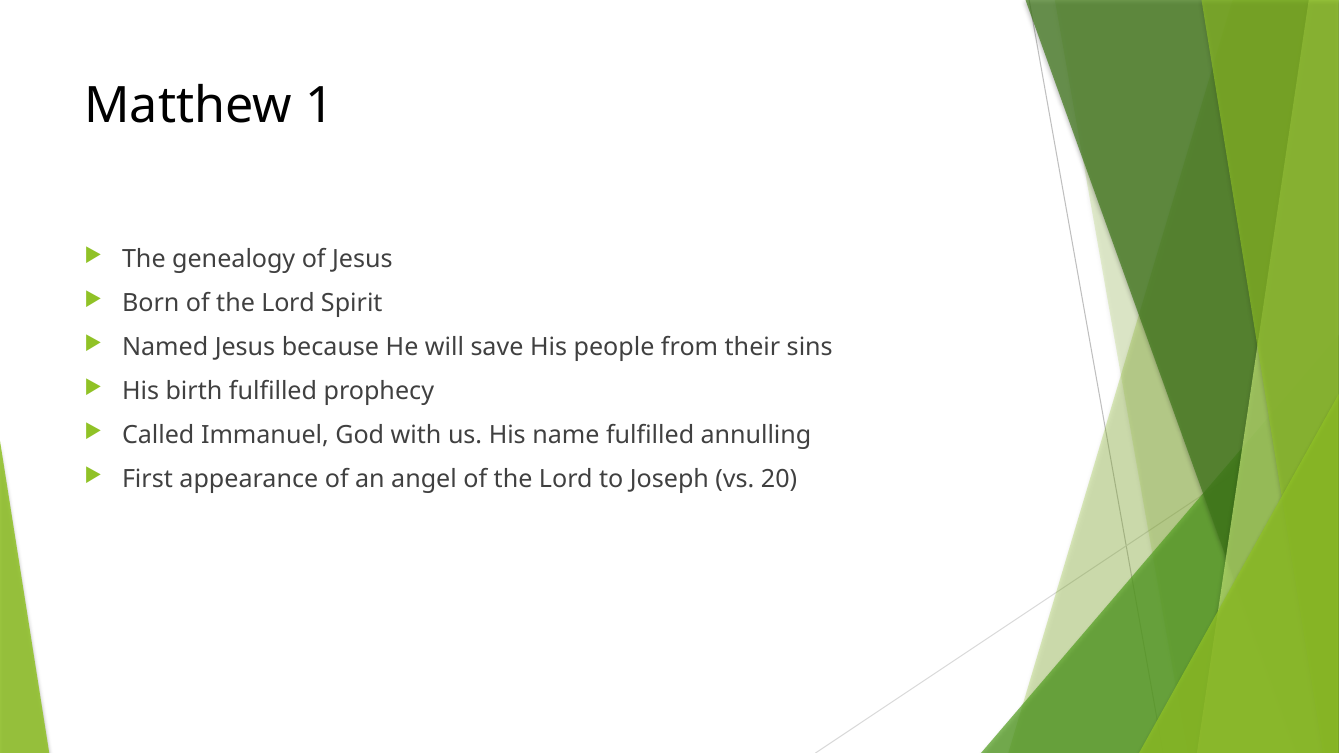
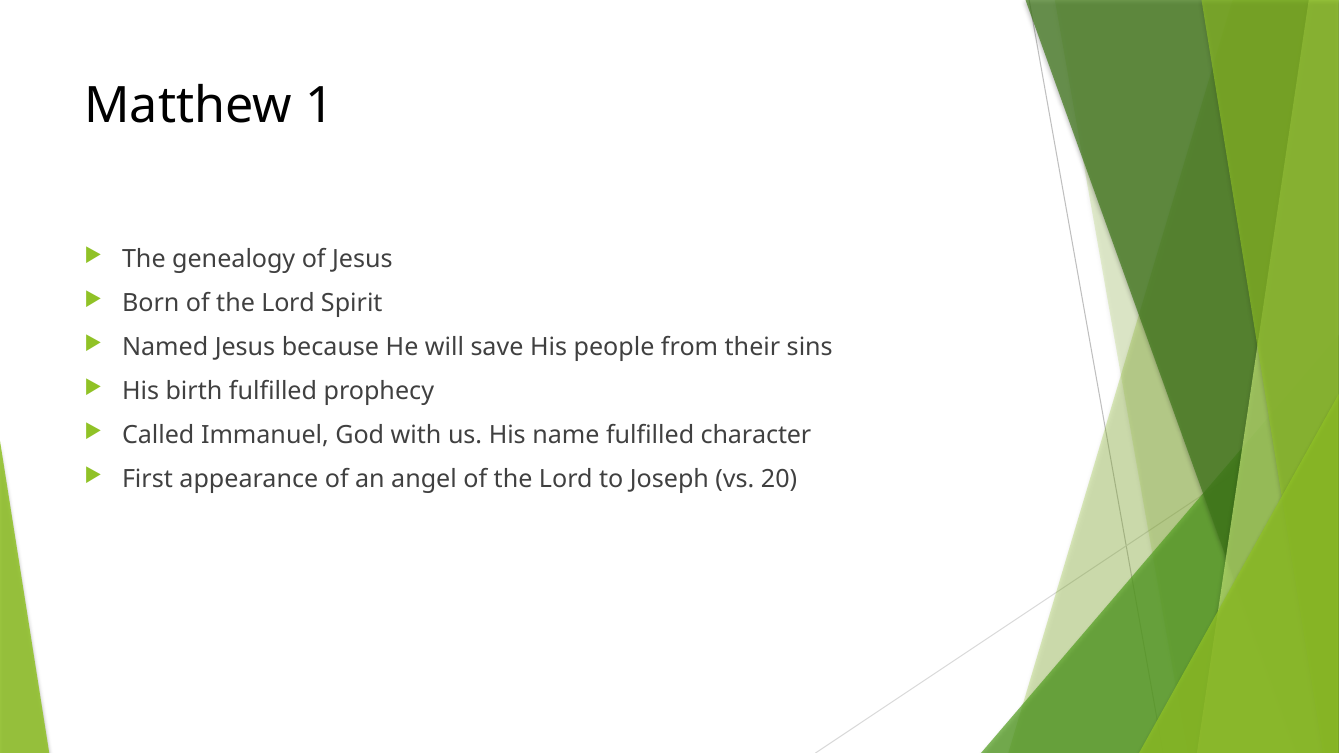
annulling: annulling -> character
